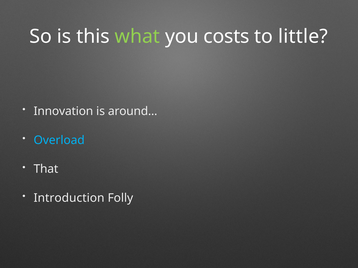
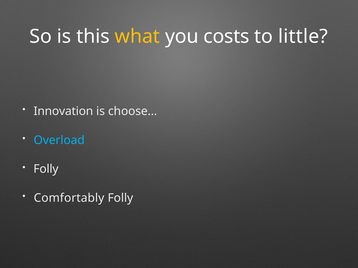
what colour: light green -> yellow
around: around -> choose
That at (46, 169): That -> Folly
Introduction: Introduction -> Comfortably
